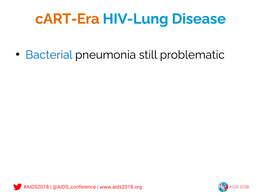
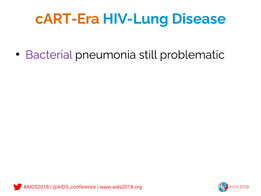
Bacterial colour: blue -> purple
